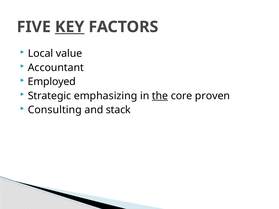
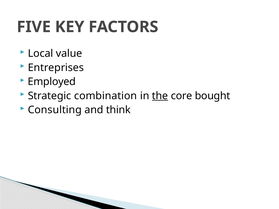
KEY underline: present -> none
Accountant: Accountant -> Entreprises
emphasizing: emphasizing -> combination
proven: proven -> bought
stack: stack -> think
